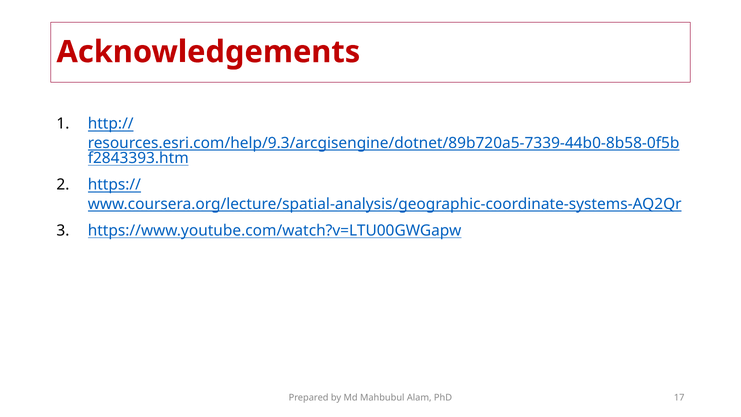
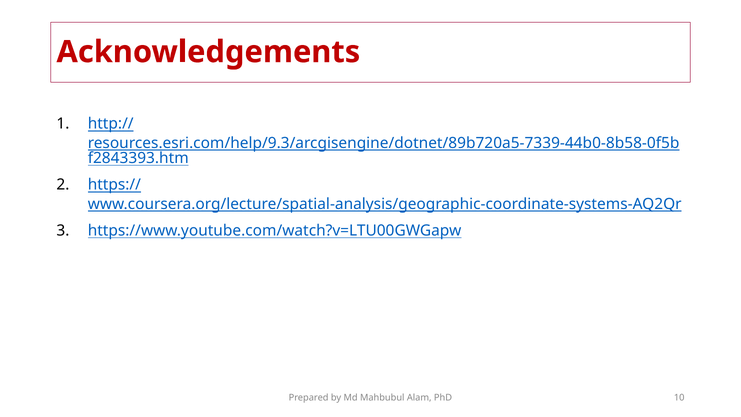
17: 17 -> 10
